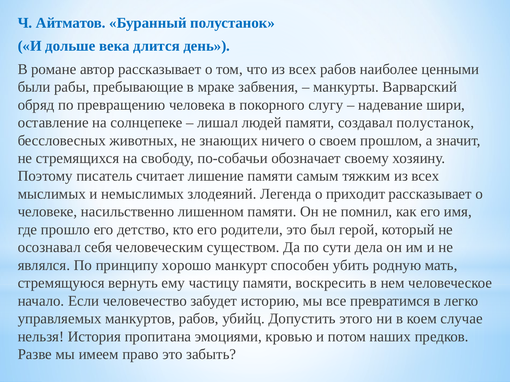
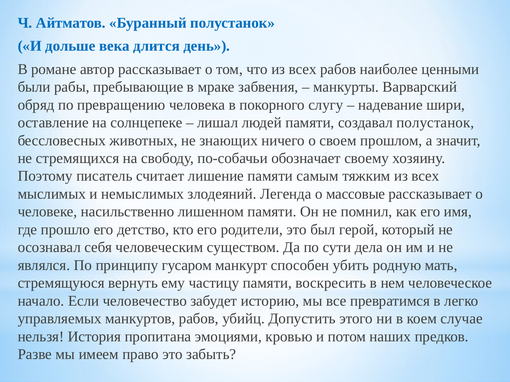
приходит: приходит -> массовые
хорошо: хорошо -> гусаром
